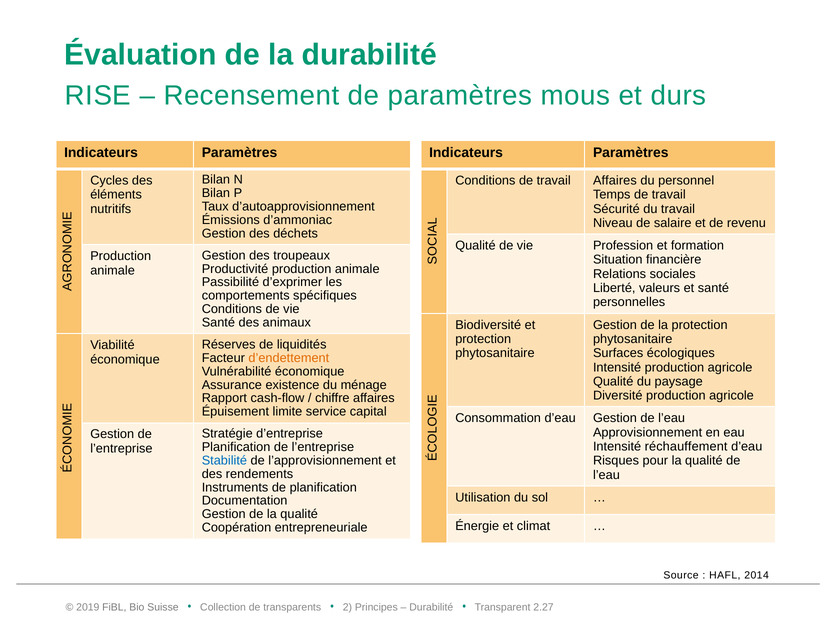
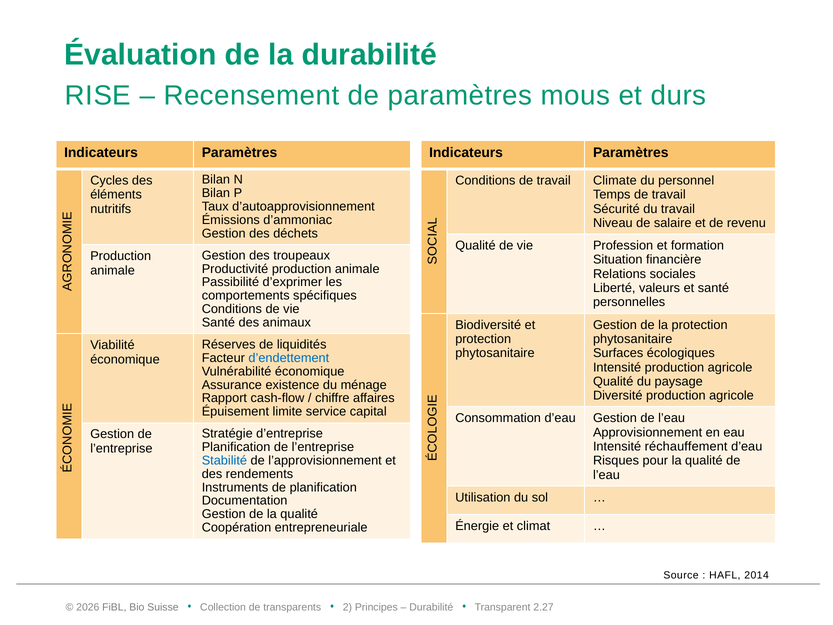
travail Affaires: Affaires -> Climate
d’endettement colour: orange -> blue
2019: 2019 -> 2026
